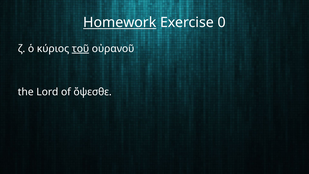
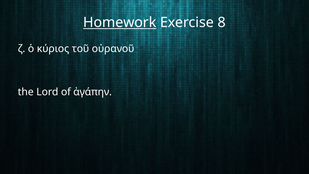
0: 0 -> 8
τοῦ underline: present -> none
ὄψεσθε: ὄψεσθε -> ἀγάπην
